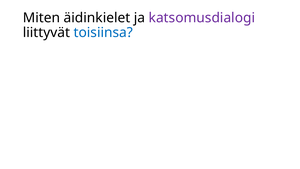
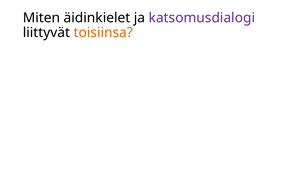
toisiinsa colour: blue -> orange
